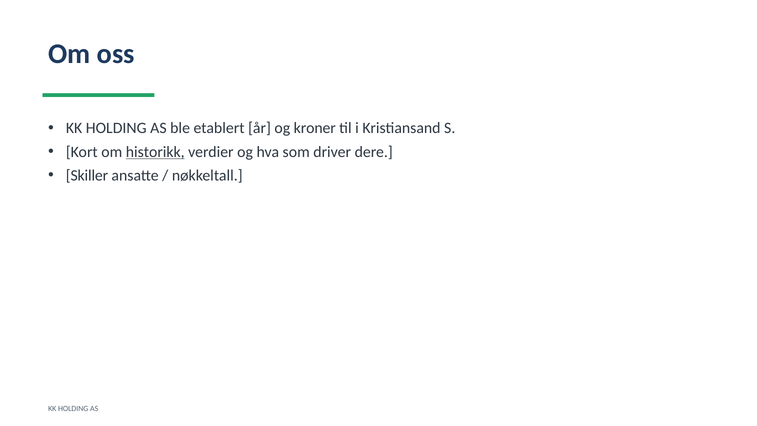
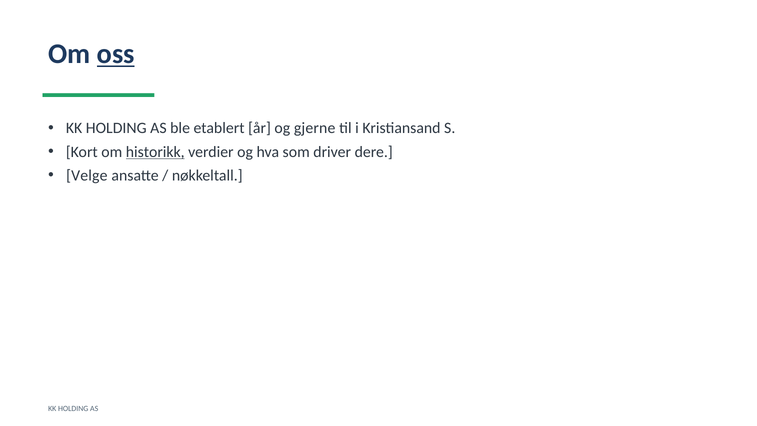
oss underline: none -> present
kroner: kroner -> gjerne
Skiller: Skiller -> Velge
